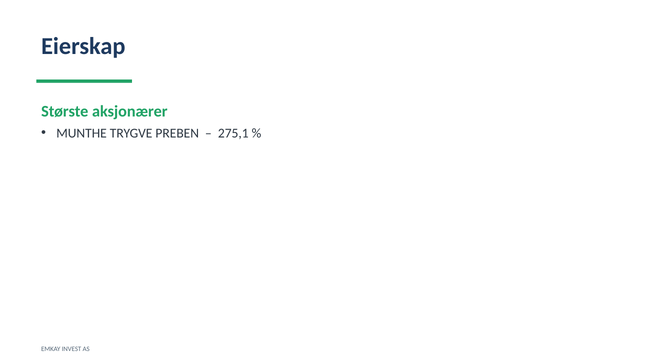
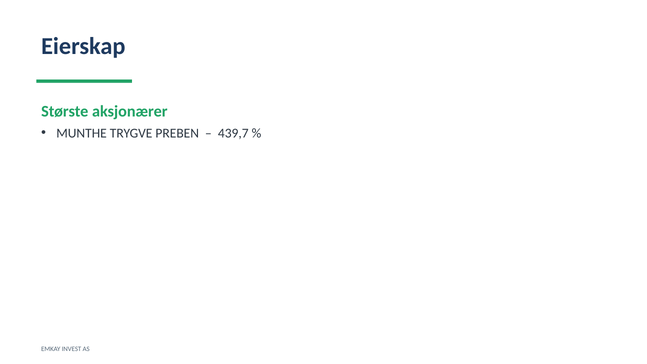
275,1: 275,1 -> 439,7
